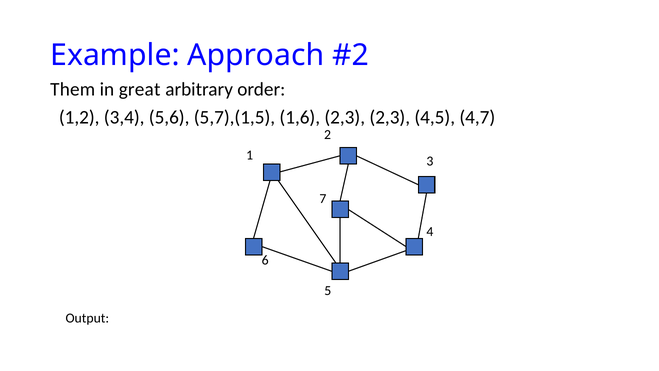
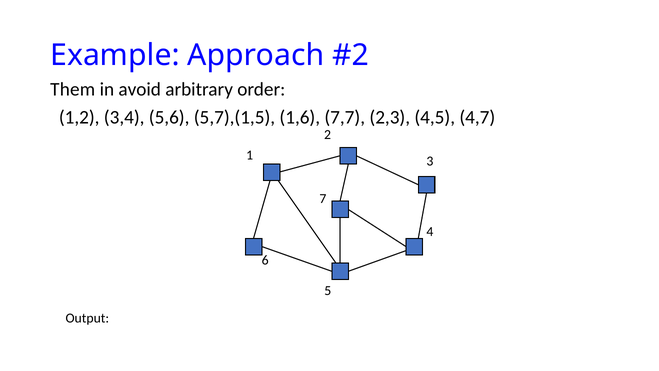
great: great -> avoid
1,6 2,3: 2,3 -> 7,7
